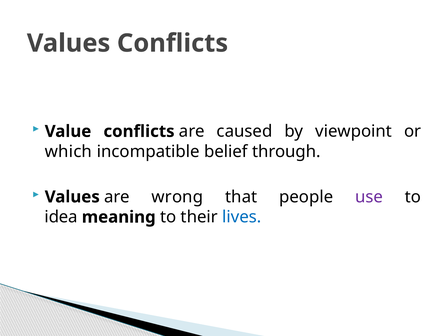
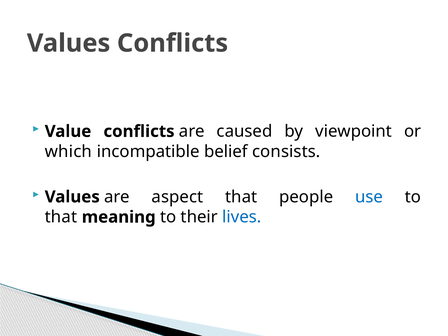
through: through -> consists
wrong: wrong -> aspect
use colour: purple -> blue
idea at (61, 217): idea -> that
